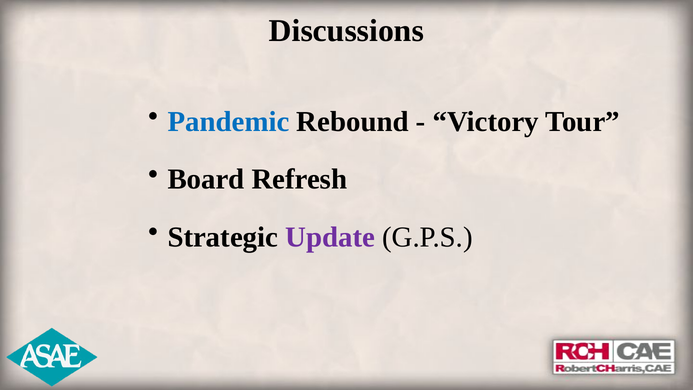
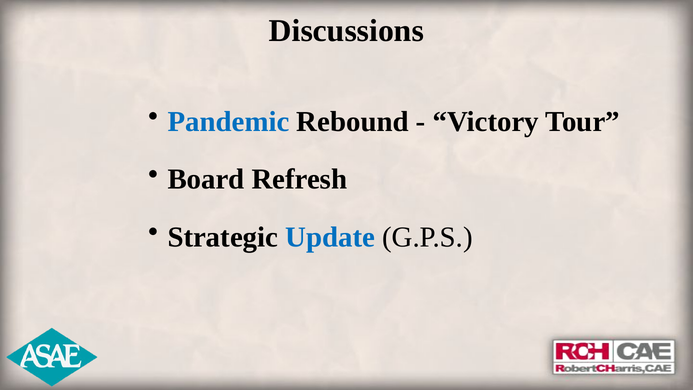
Update colour: purple -> blue
